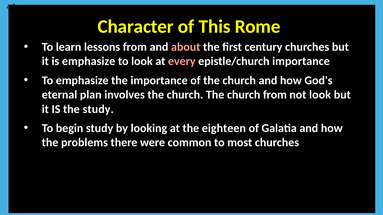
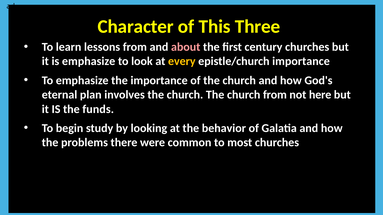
Rome: Rome -> Three
every colour: pink -> yellow
not look: look -> here
the study: study -> funds
eighteen: eighteen -> behavior
